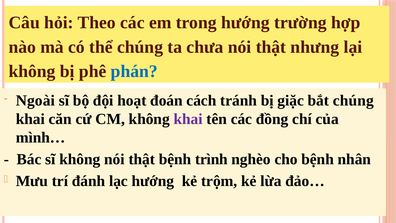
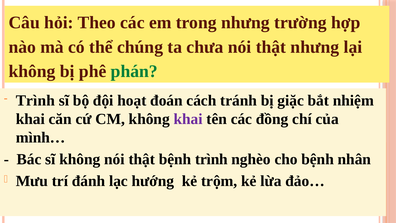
trong hướng: hướng -> nhưng
phán colour: blue -> green
Ngoài at (35, 101): Ngoài -> Trình
bắt chúng: chúng -> nhiệm
